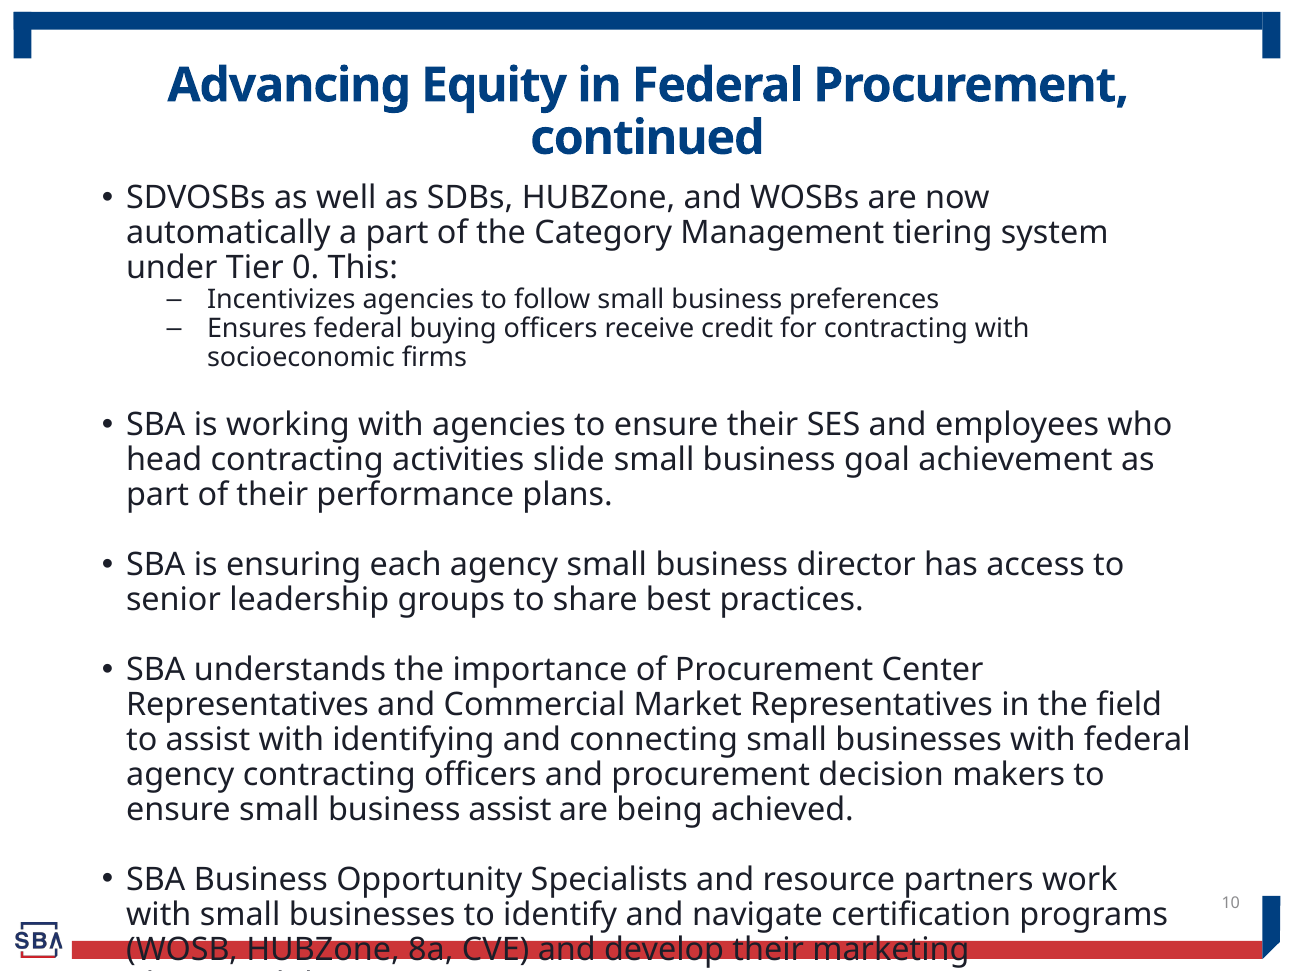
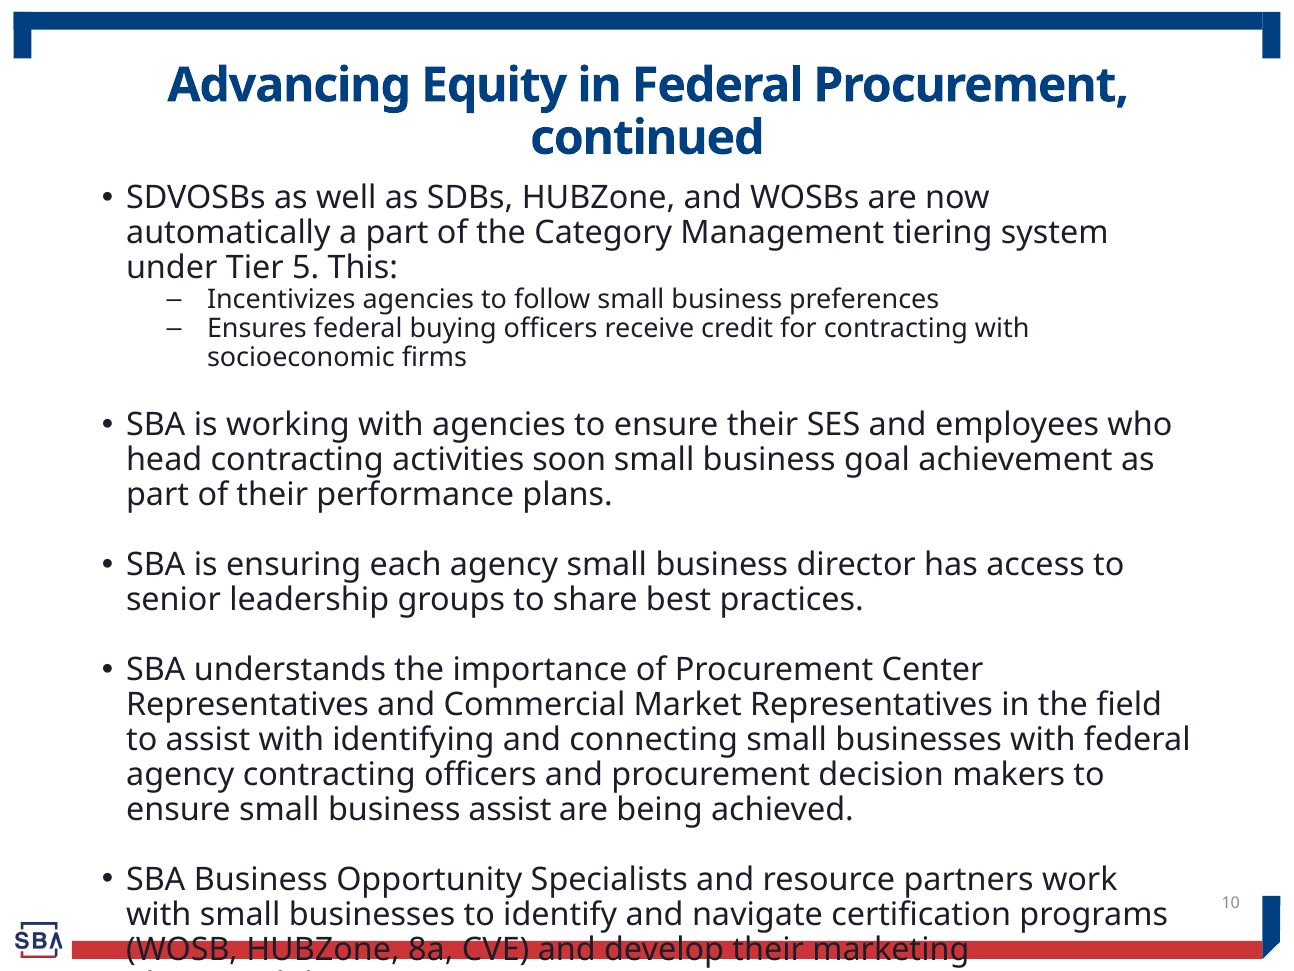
0: 0 -> 5
slide: slide -> soon
